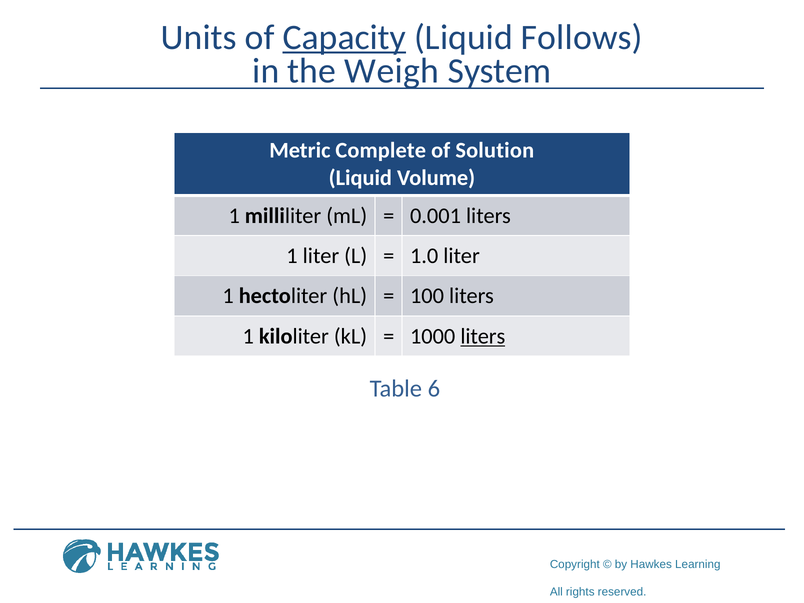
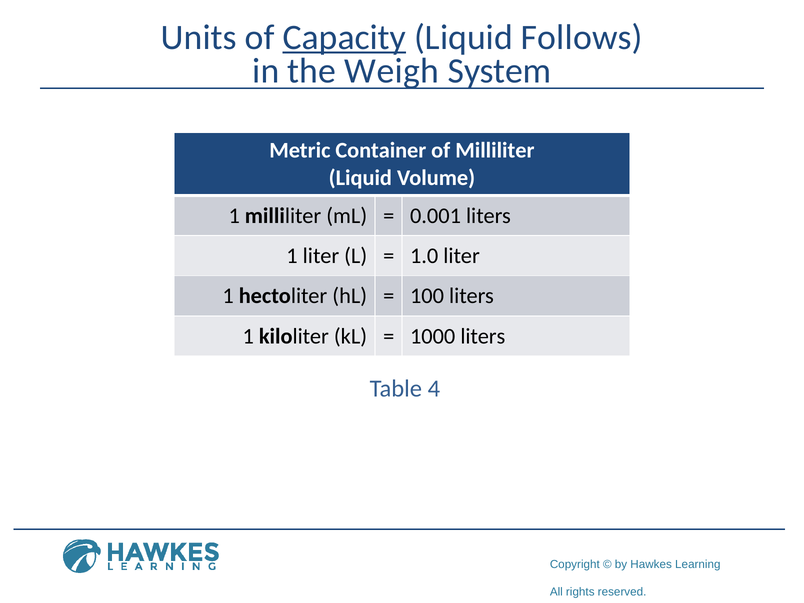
Complete: Complete -> Container
of Solution: Solution -> Milliliter
liters at (483, 336) underline: present -> none
6: 6 -> 4
